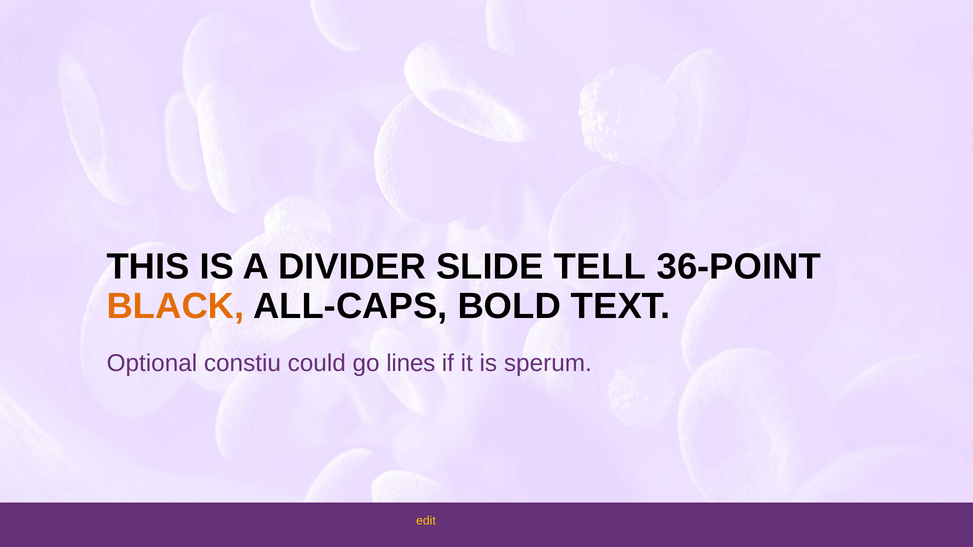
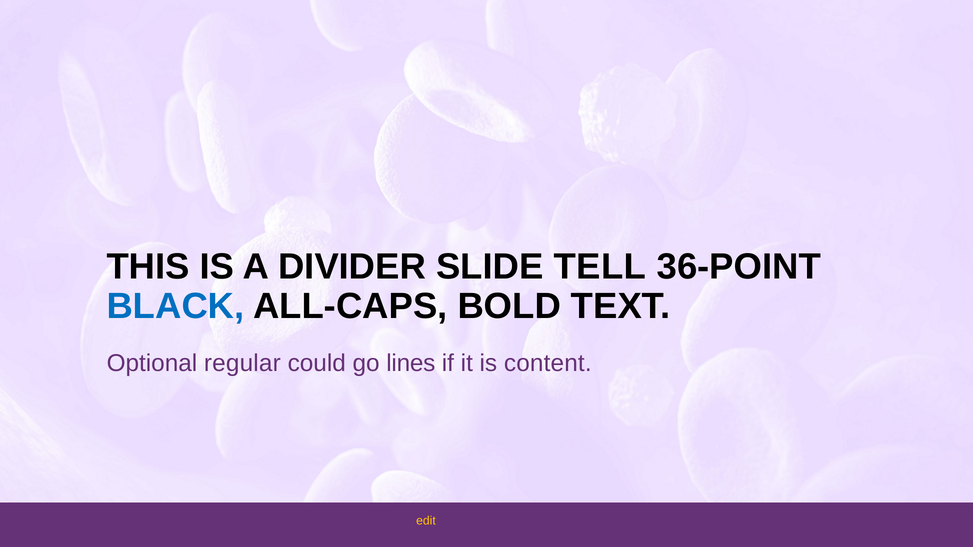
BLACK colour: orange -> blue
constiu: constiu -> regular
sperum: sperum -> content
